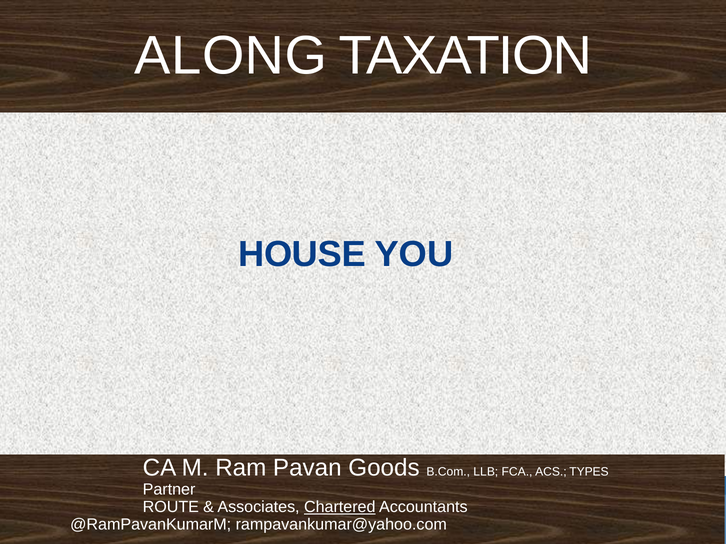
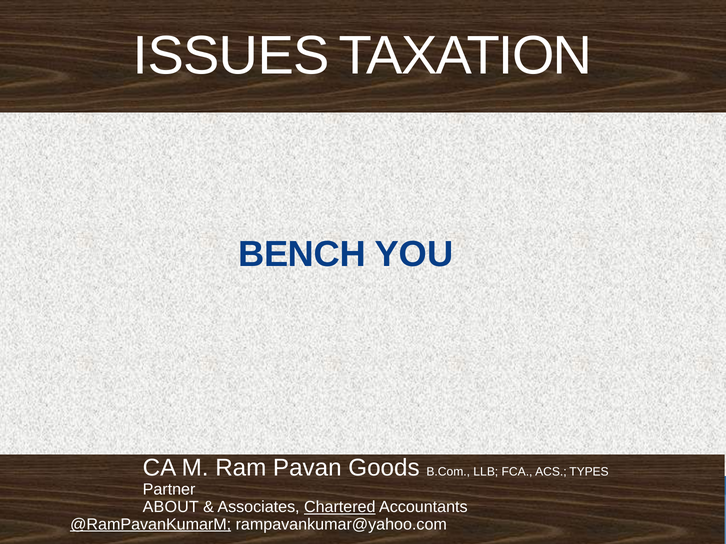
ALONG: ALONG -> ISSUES
HOUSE: HOUSE -> BENCH
ROUTE: ROUTE -> ABOUT
@RamPavanKumarM underline: none -> present
